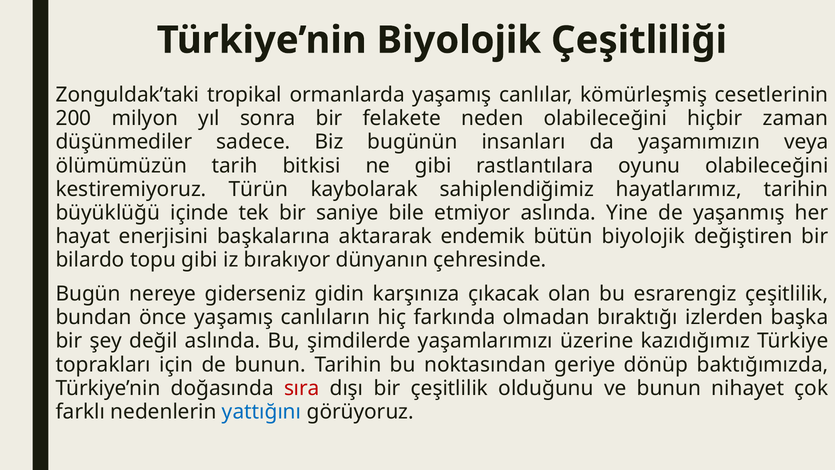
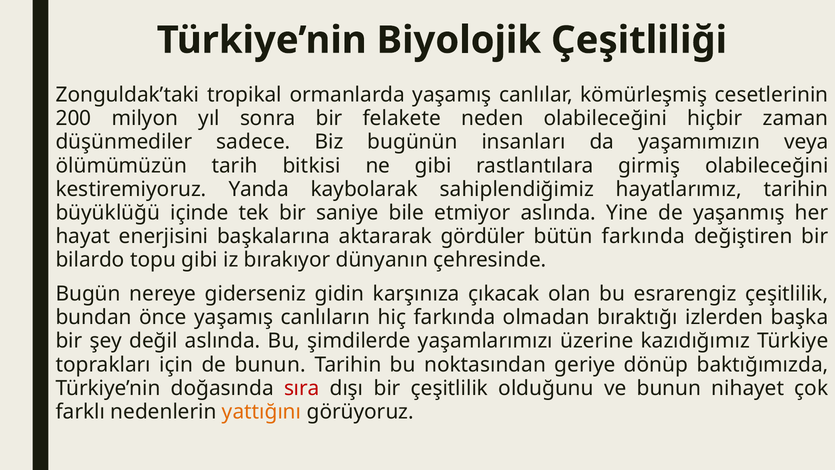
oyunu: oyunu -> girmiş
Türün: Türün -> Yanda
endemik: endemik -> gördüler
bütün biyolojik: biyolojik -> farkında
yattığını colour: blue -> orange
